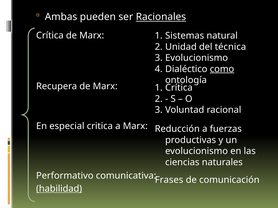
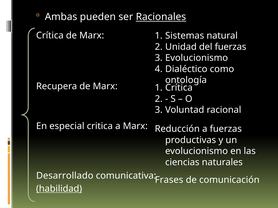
del técnica: técnica -> fuerzas
como underline: present -> none
Performativo: Performativo -> Desarrollado
